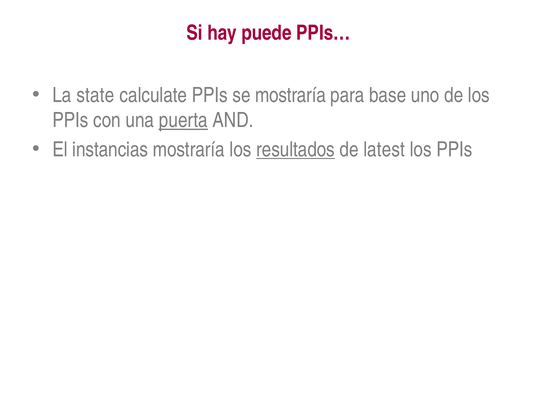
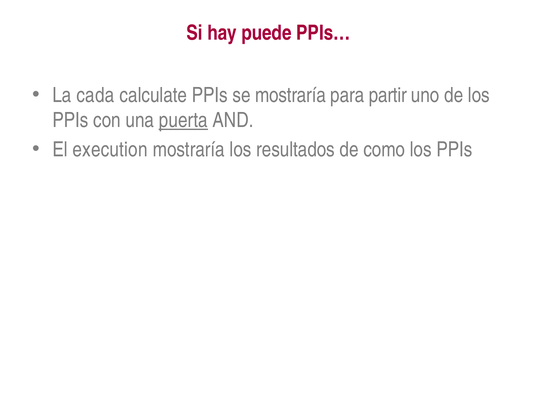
state: state -> cada
base: base -> partir
instancias: instancias -> execution
resultados underline: present -> none
latest: latest -> como
